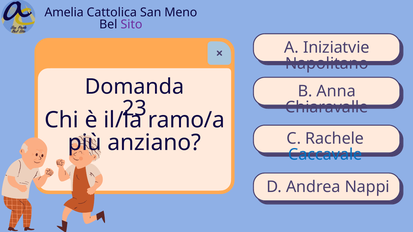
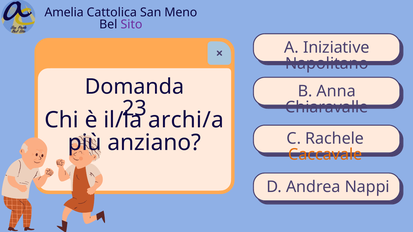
Iniziatvie: Iniziatvie -> Iniziative
ramo/a: ramo/a -> archi/a
Caccavale colour: blue -> orange
